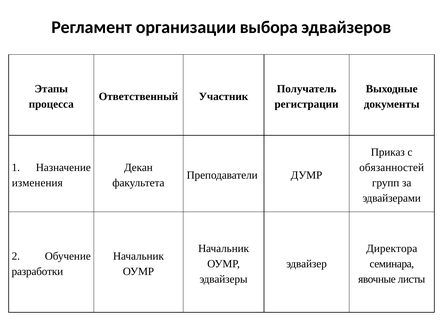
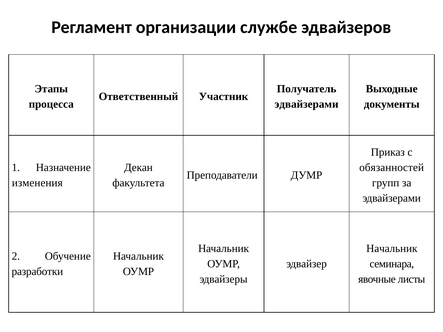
выбора: выбора -> службе
регистрации at (307, 104): регистрации -> эдвайзерами
Директора at (392, 249): Директора -> Начальник
